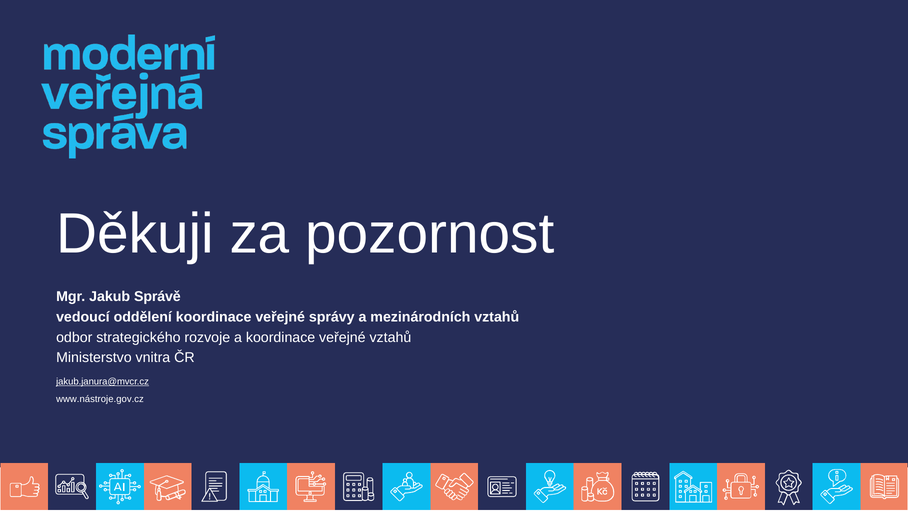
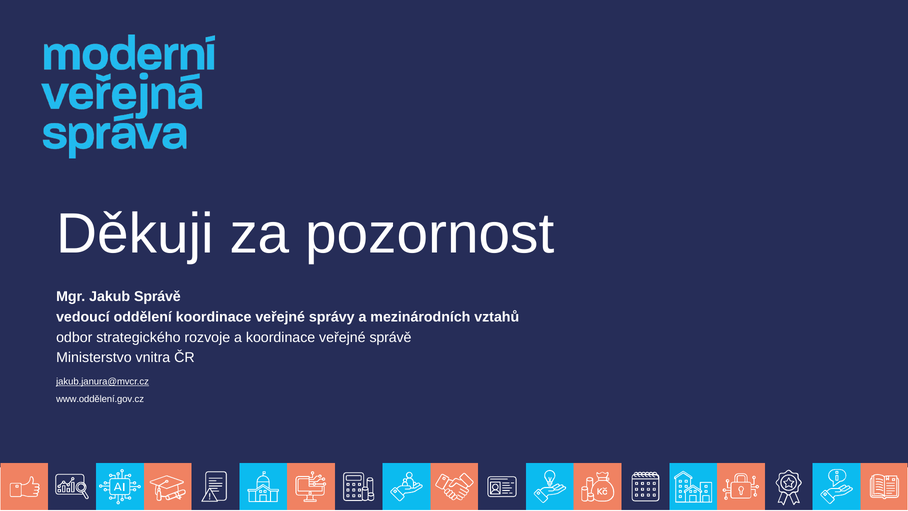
veřejné vztahů: vztahů -> správě
www.nástroje.gov.cz: www.nástroje.gov.cz -> www.oddělení.gov.cz
